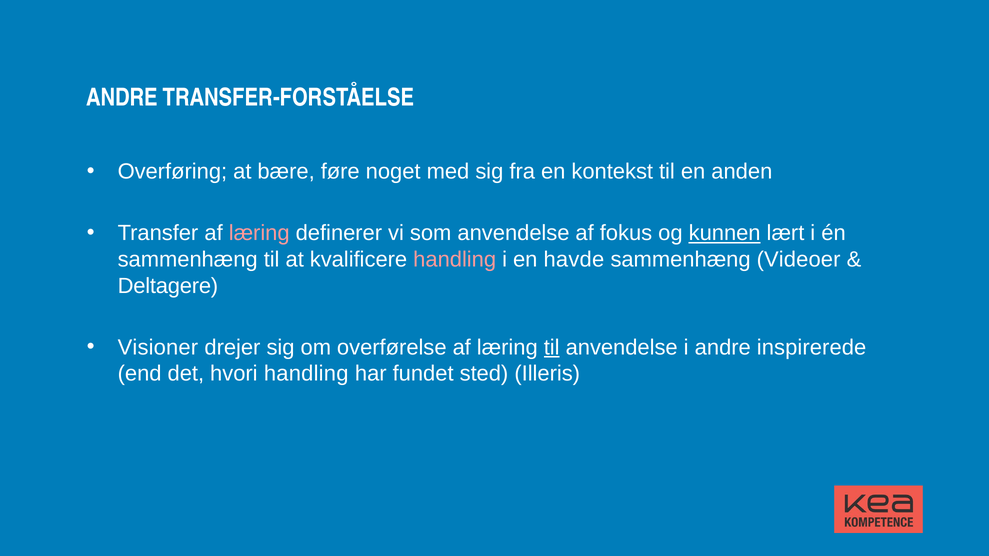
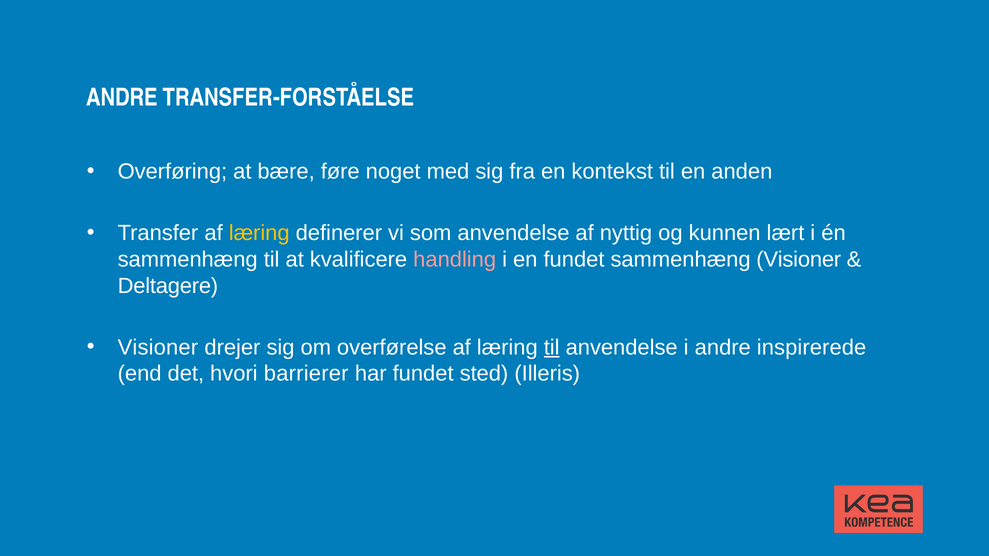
læring at (259, 233) colour: pink -> yellow
fokus: fokus -> nyttig
kunnen underline: present -> none
en havde: havde -> fundet
sammenhæng Videoer: Videoer -> Visioner
hvori handling: handling -> barrierer
